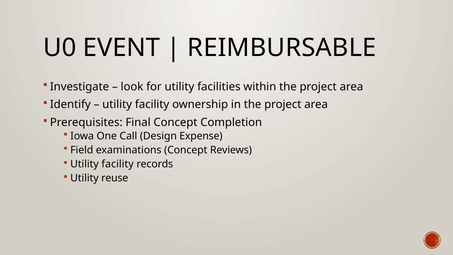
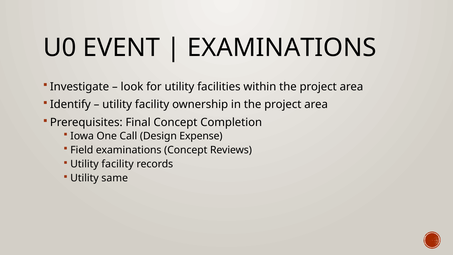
REIMBURSABLE at (282, 48): REIMBURSABLE -> EXAMINATIONS
reuse: reuse -> same
